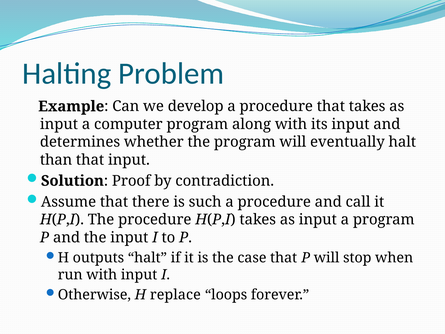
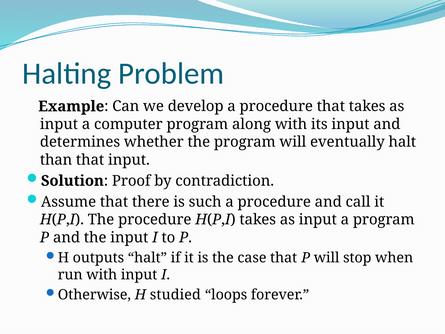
replace: replace -> studied
